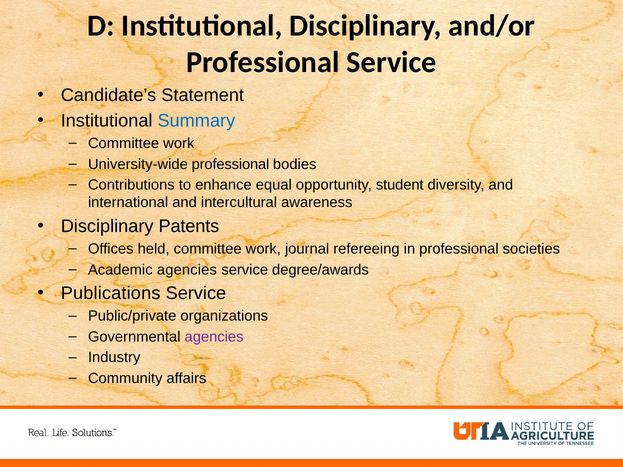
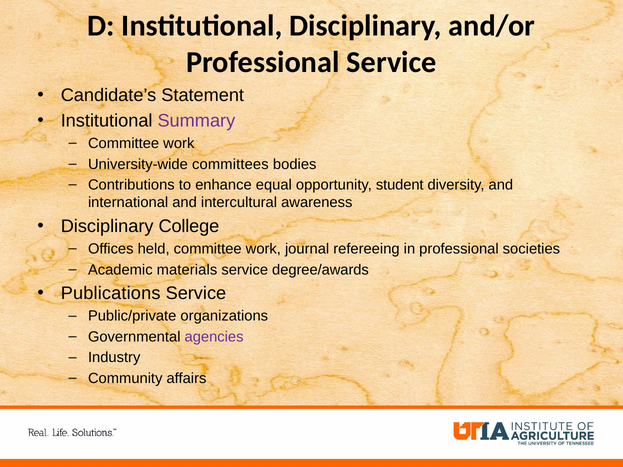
Summary colour: blue -> purple
University-wide professional: professional -> committees
Patents: Patents -> College
Academic agencies: agencies -> materials
